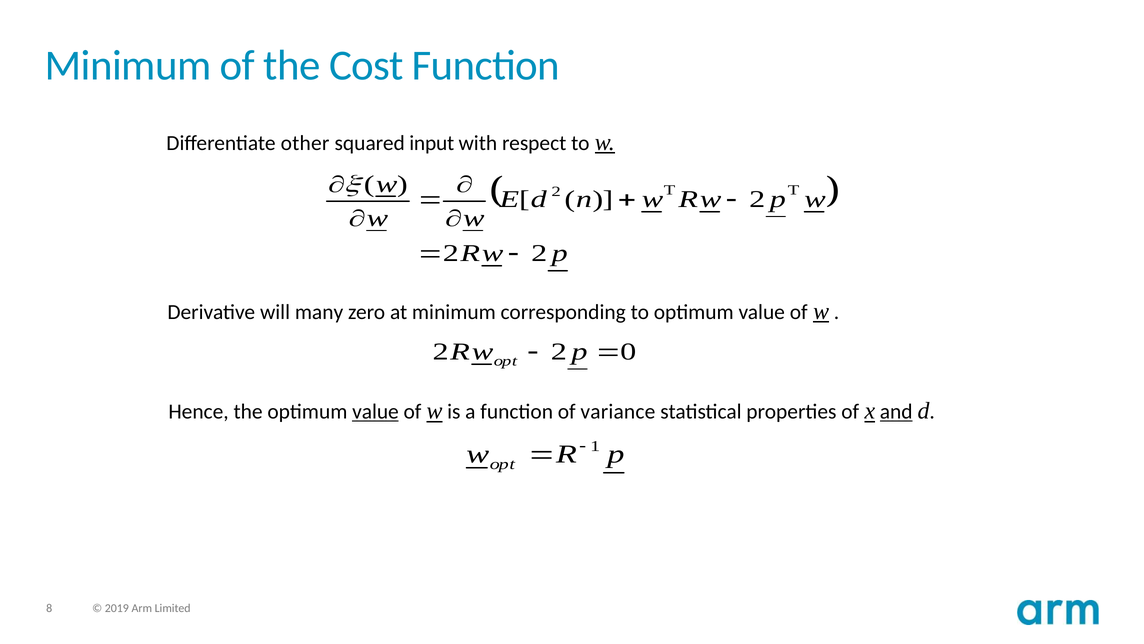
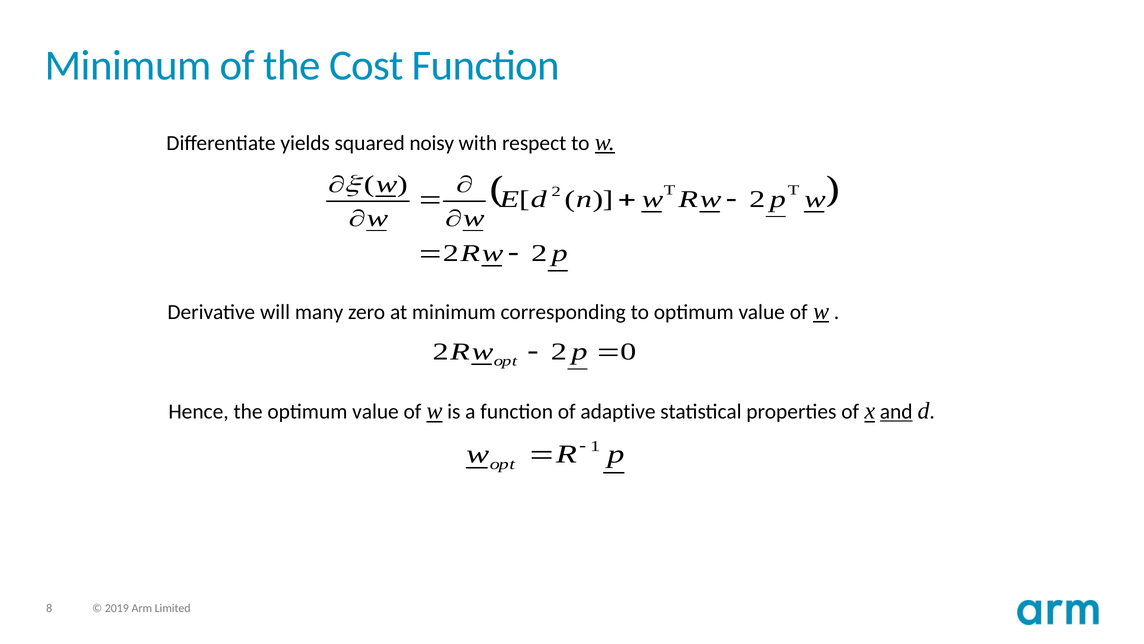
other: other -> yields
input: input -> noisy
value at (375, 412) underline: present -> none
variance: variance -> adaptive
